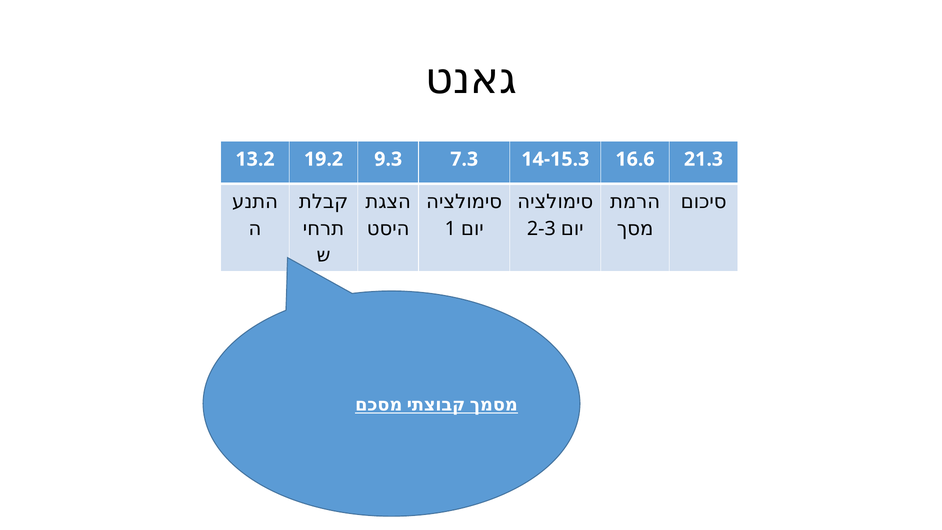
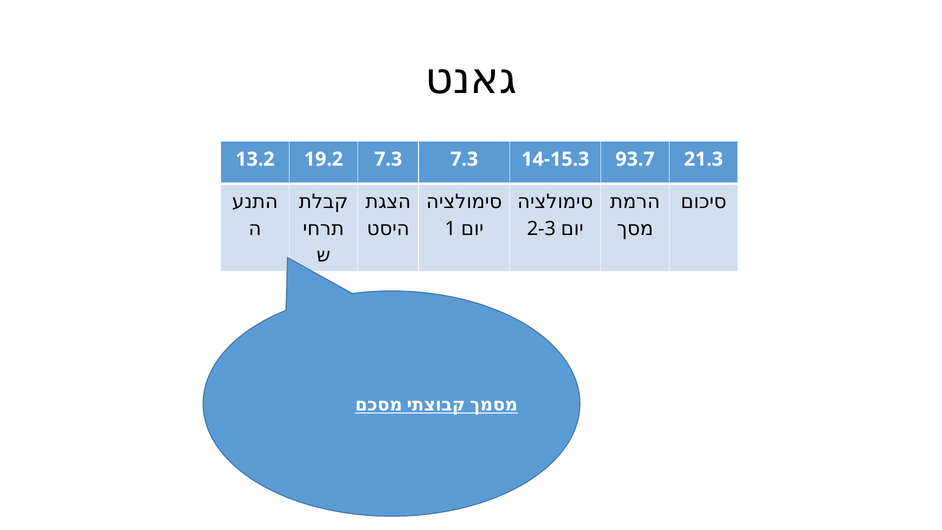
19.2 9.3: 9.3 -> 7.3
16.6: 16.6 -> 93.7
